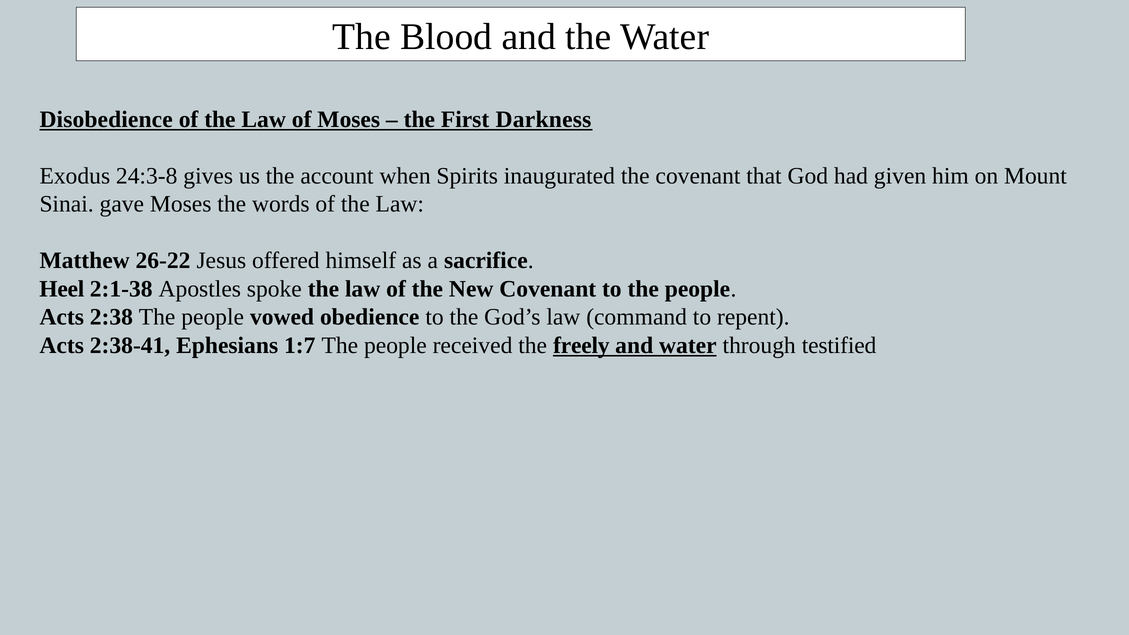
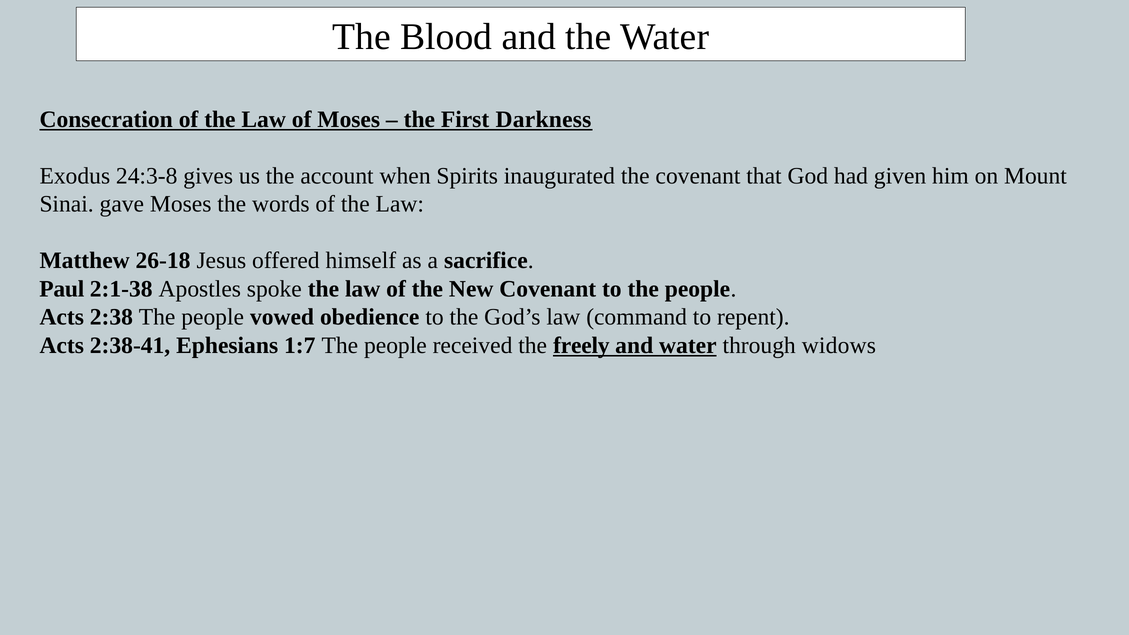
Disobedience: Disobedience -> Consecration
26-22: 26-22 -> 26-18
Heel: Heel -> Paul
testified: testified -> widows
